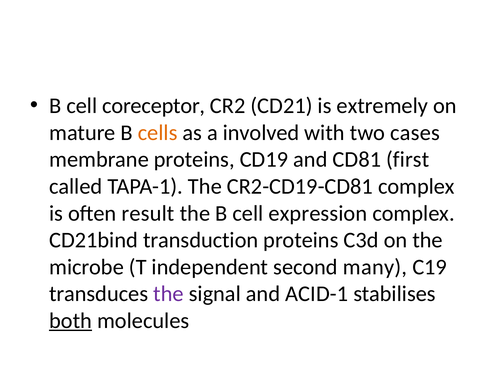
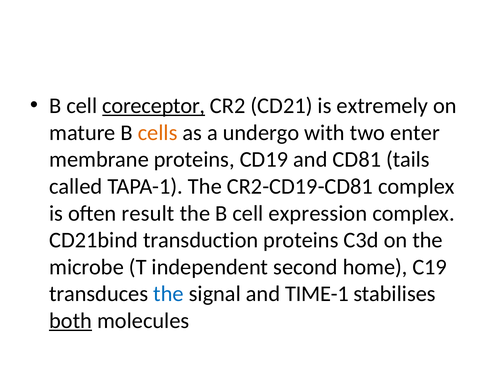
coreceptor underline: none -> present
involved: involved -> undergo
cases: cases -> enter
first: first -> tails
many: many -> home
the at (168, 294) colour: purple -> blue
ACID-1: ACID-1 -> TIME-1
